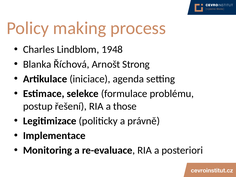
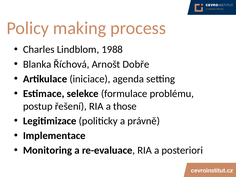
1948: 1948 -> 1988
Strong: Strong -> Dobře
